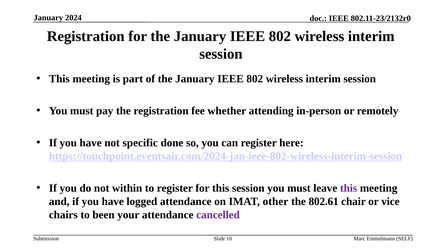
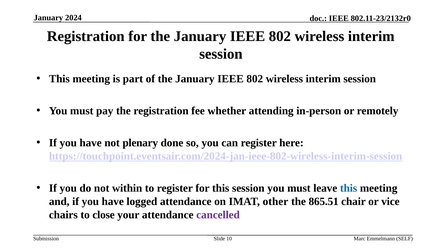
specific: specific -> plenary
this at (349, 188) colour: purple -> blue
802.61: 802.61 -> 865.51
been: been -> close
